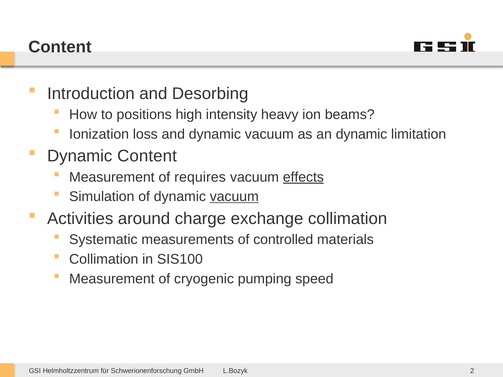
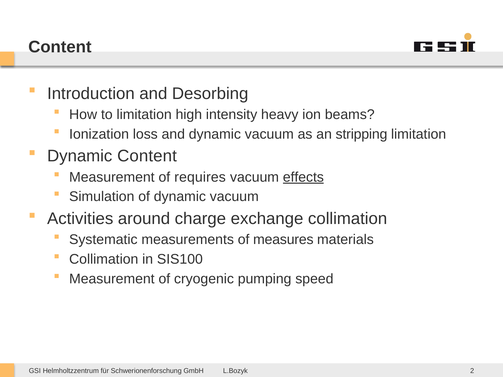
to positions: positions -> limitation
an dynamic: dynamic -> stripping
vacuum at (234, 197) underline: present -> none
controlled: controlled -> measures
